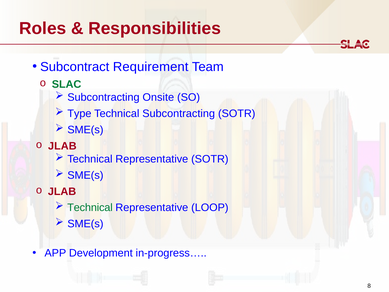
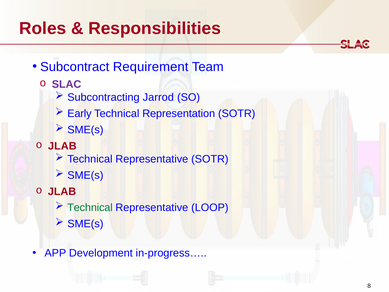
SLAC colour: green -> purple
Onsite: Onsite -> Jarrod
Type: Type -> Early
Technical Subcontracting: Subcontracting -> Representation
